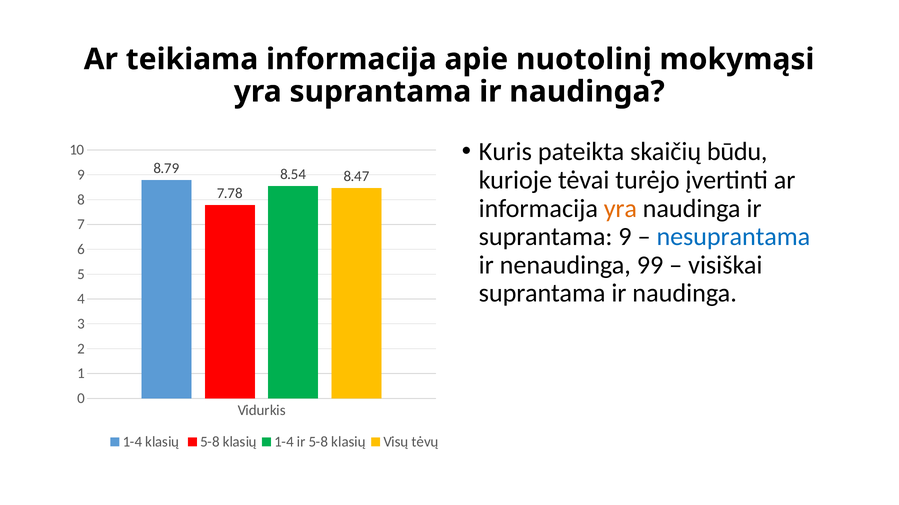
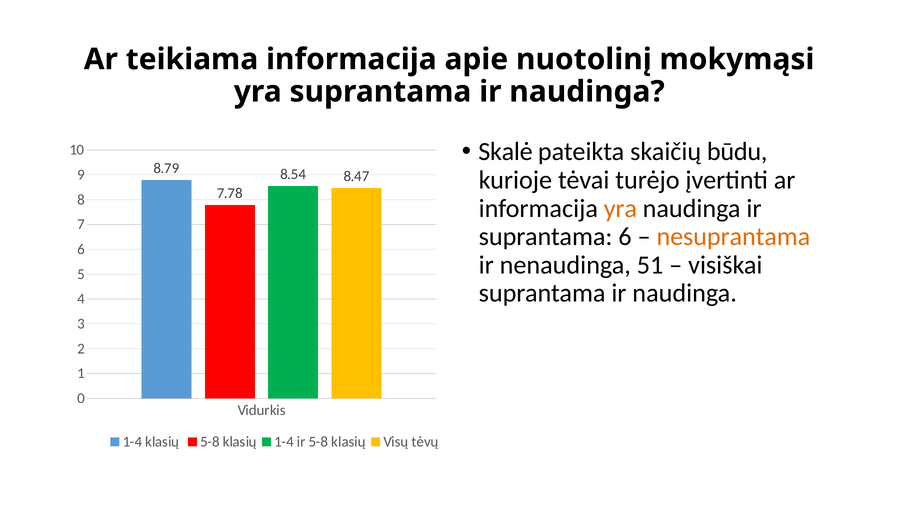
Kuris: Kuris -> Skalė
suprantama 9: 9 -> 6
nesuprantama colour: blue -> orange
99: 99 -> 51
